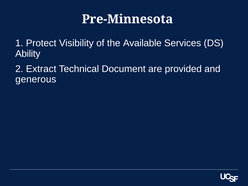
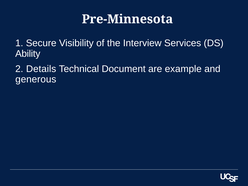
Protect: Protect -> Secure
Available: Available -> Interview
Extract: Extract -> Details
provided: provided -> example
